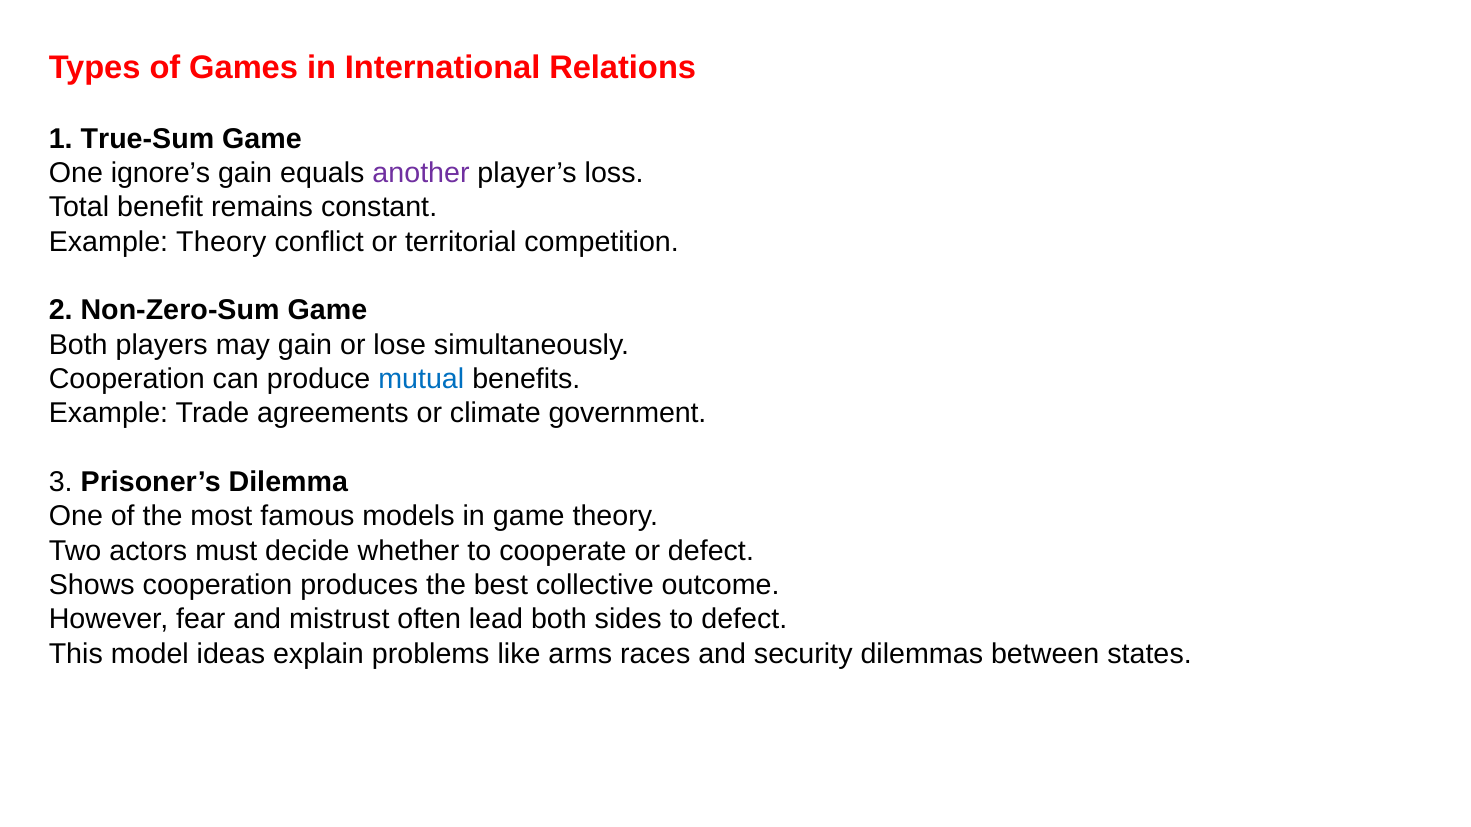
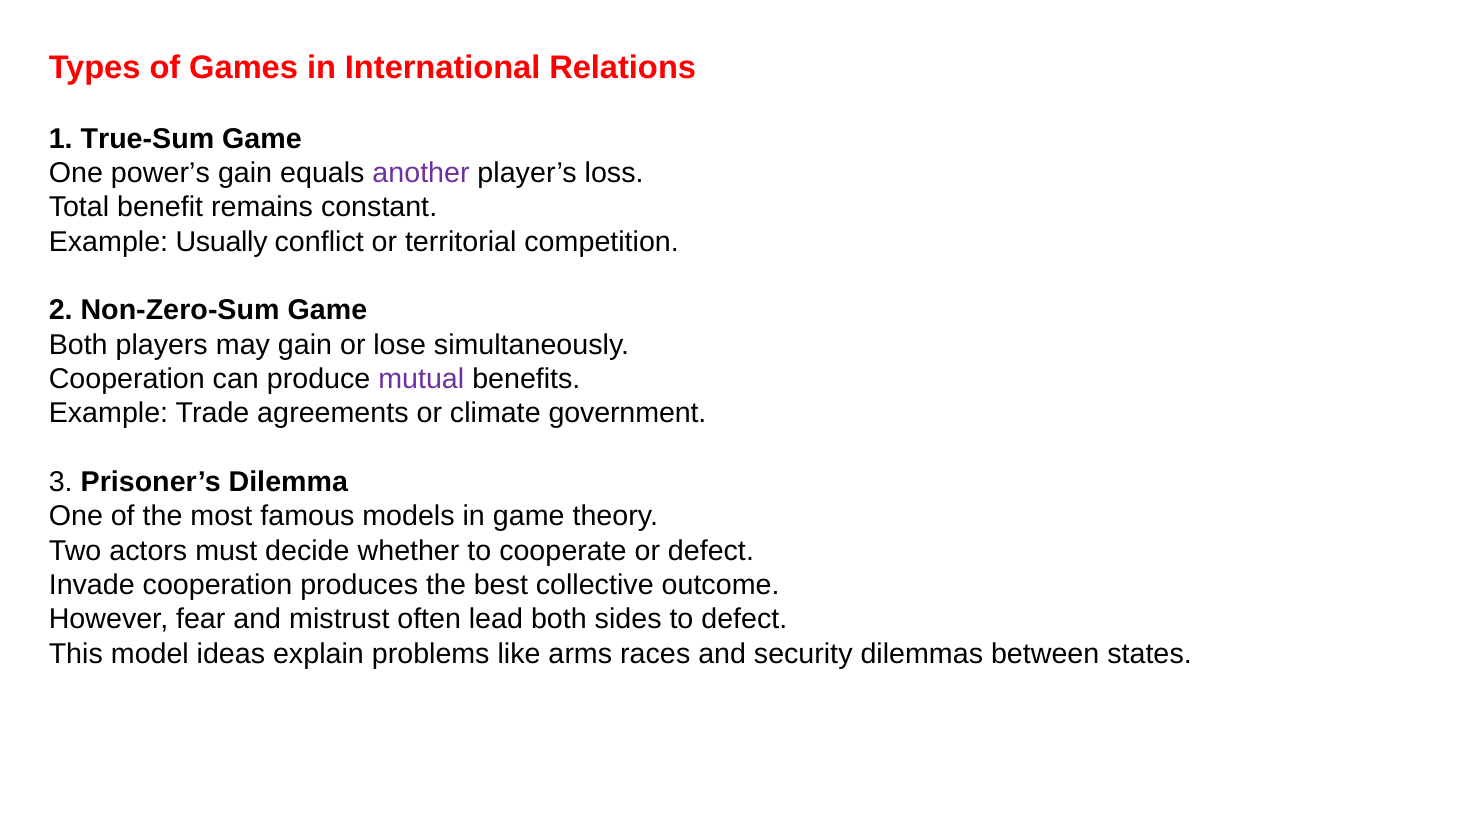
ignore’s: ignore’s -> power’s
Example Theory: Theory -> Usually
mutual colour: blue -> purple
Shows: Shows -> Invade
